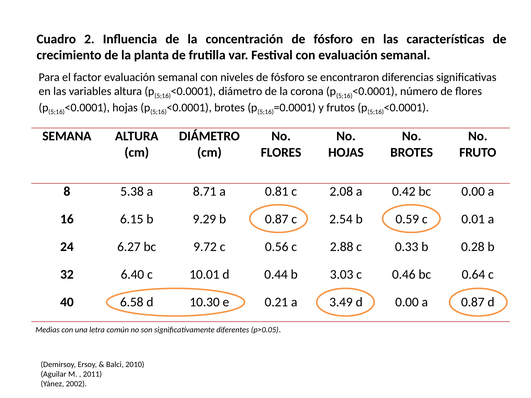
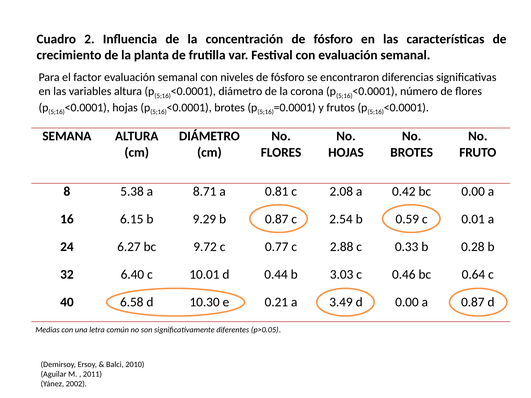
0.56: 0.56 -> 0.77
